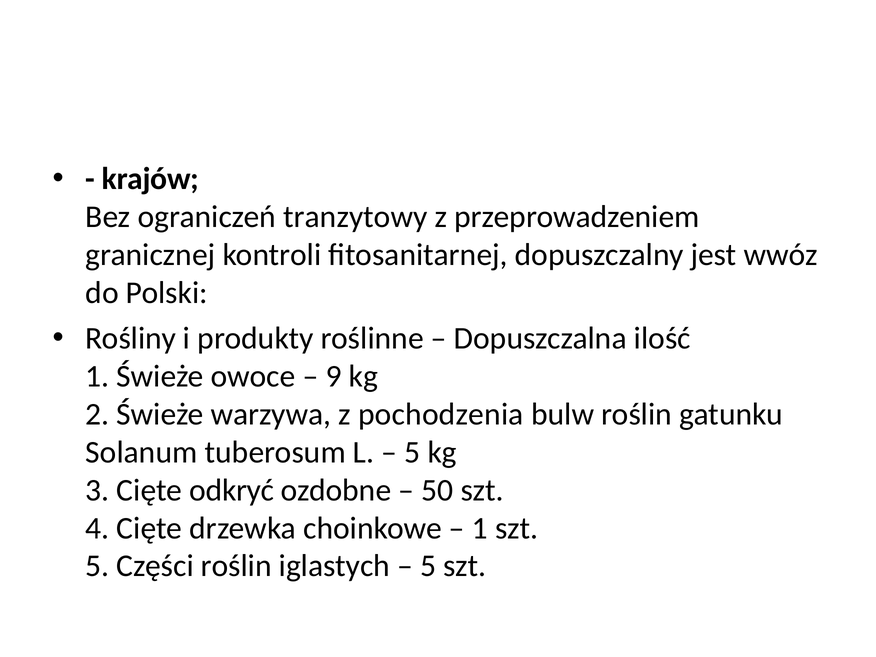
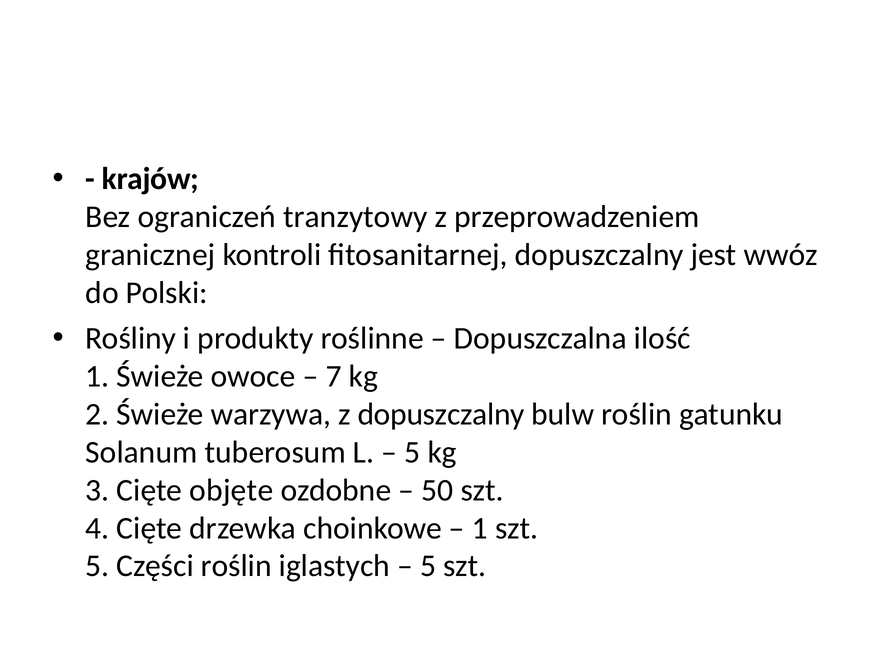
9: 9 -> 7
z pochodzenia: pochodzenia -> dopuszczalny
odkryć: odkryć -> objęte
